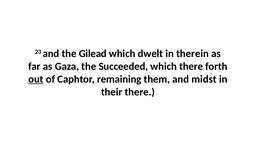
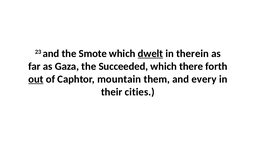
Gilead: Gilead -> Smote
dwelt underline: none -> present
remaining: remaining -> mountain
midst: midst -> every
their there: there -> cities
